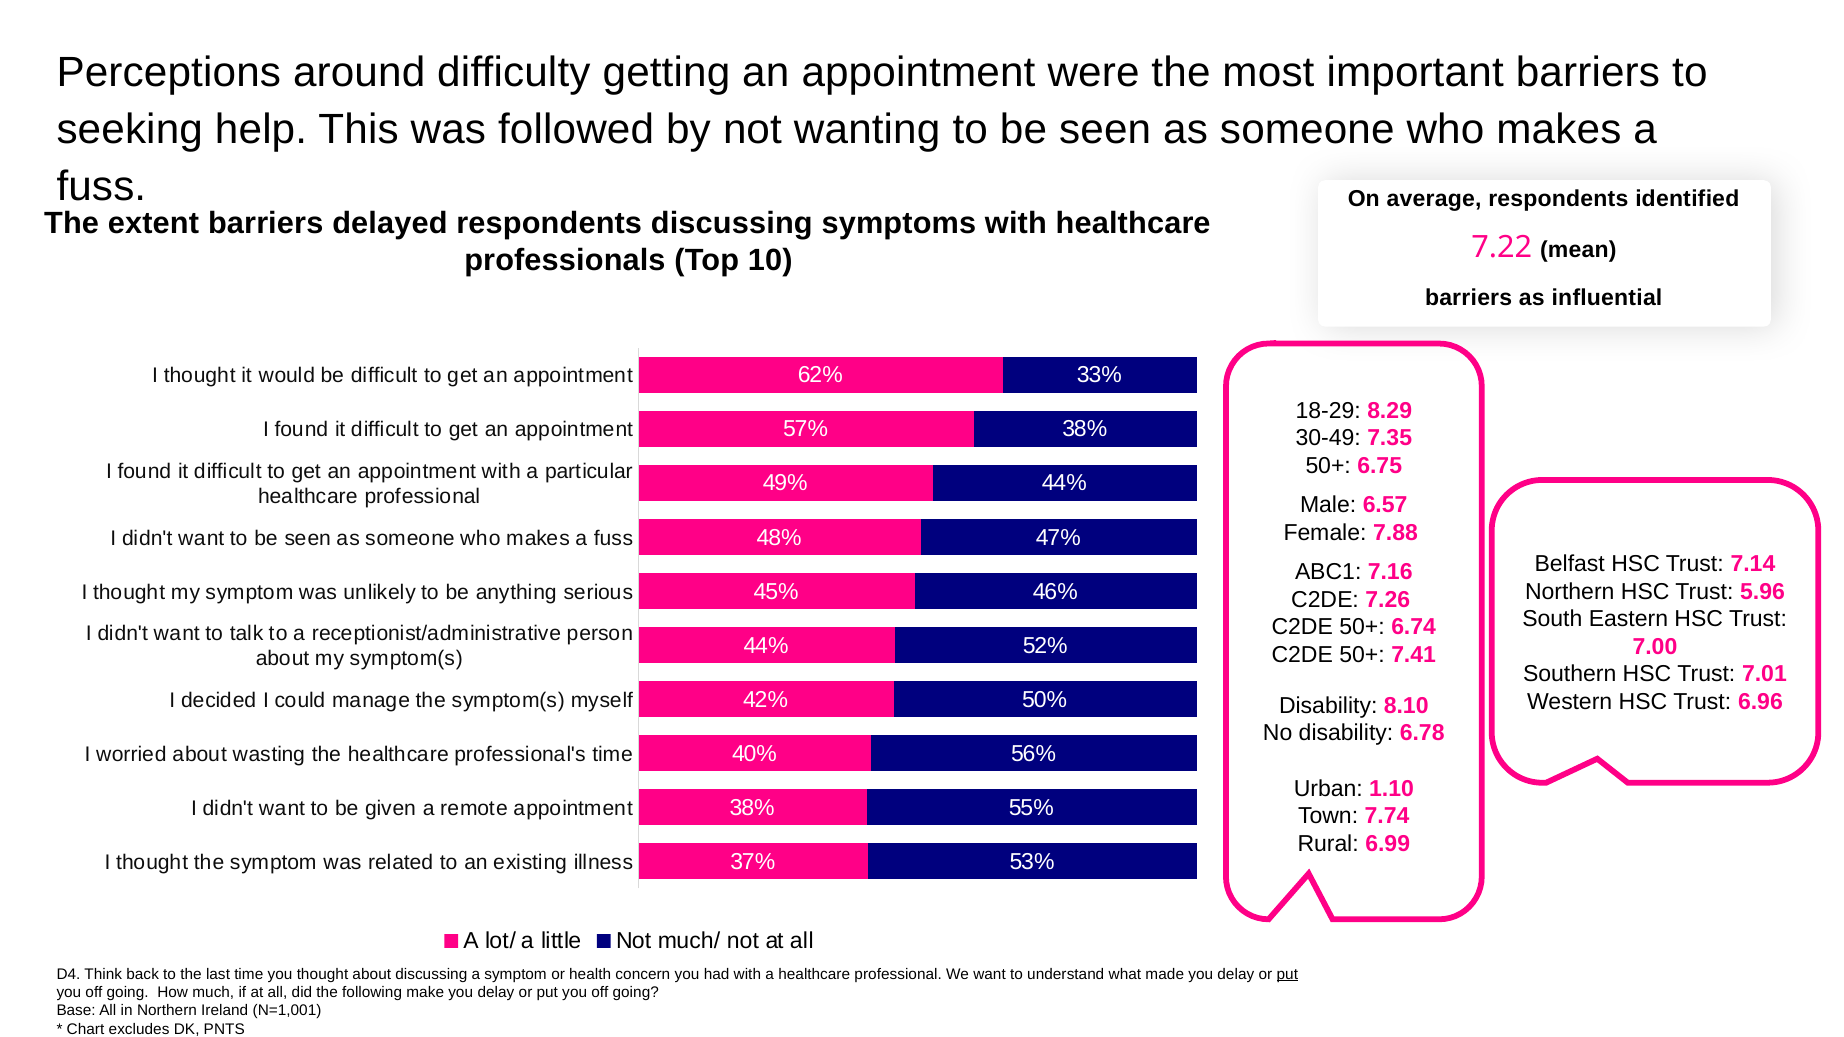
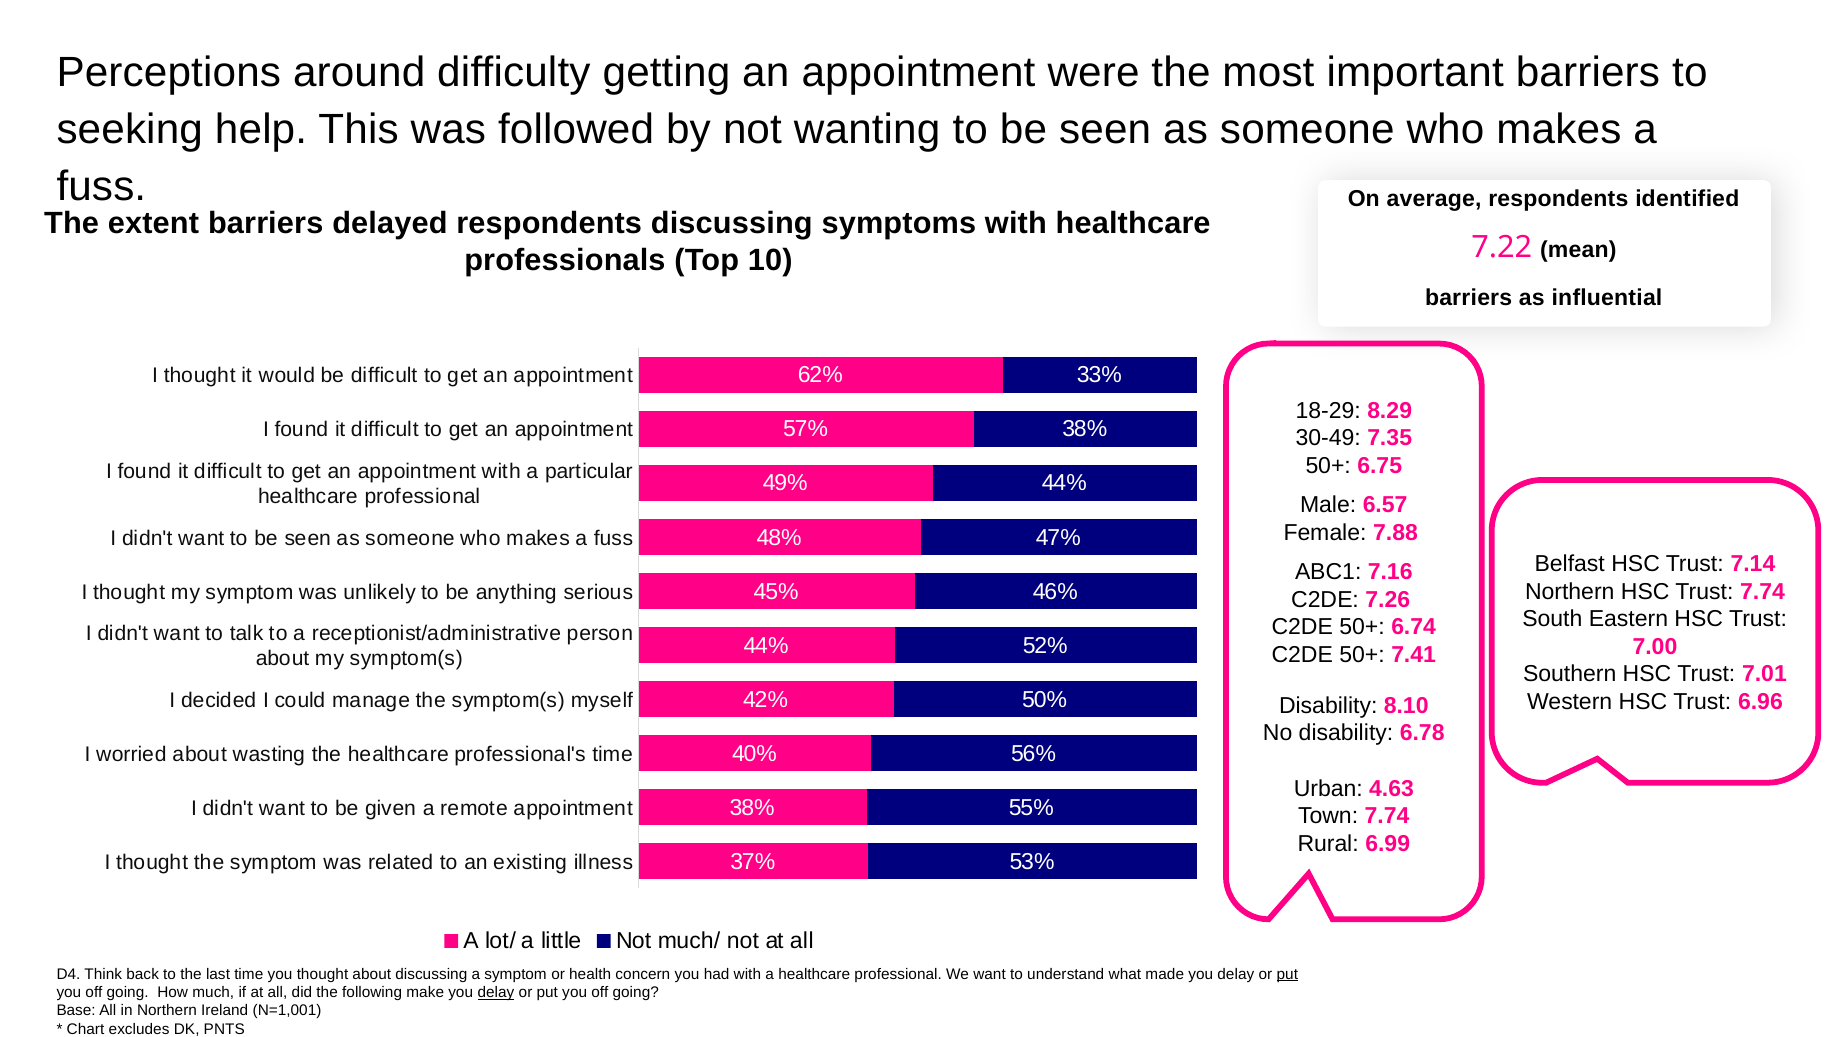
Trust 5.96: 5.96 -> 7.74
1.10: 1.10 -> 4.63
delay at (496, 993) underline: none -> present
